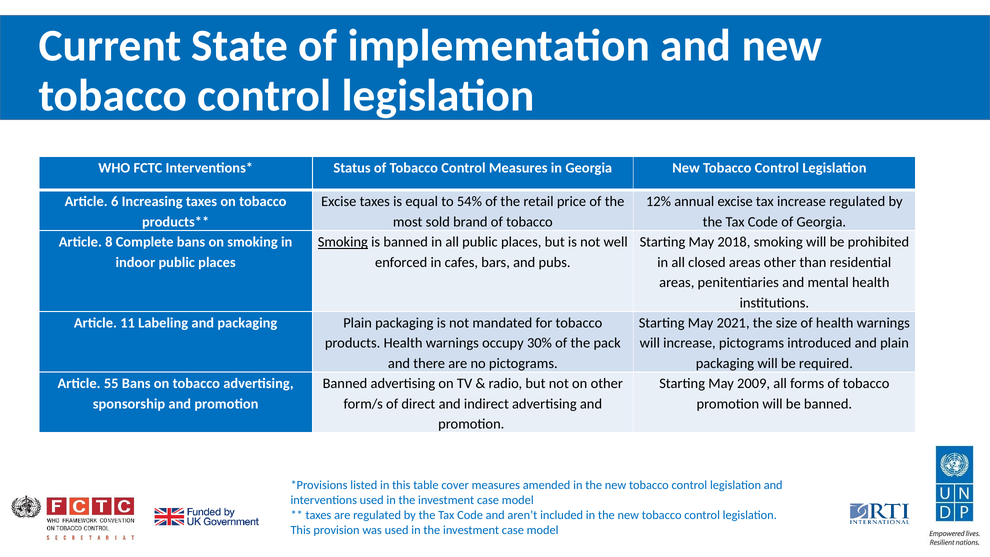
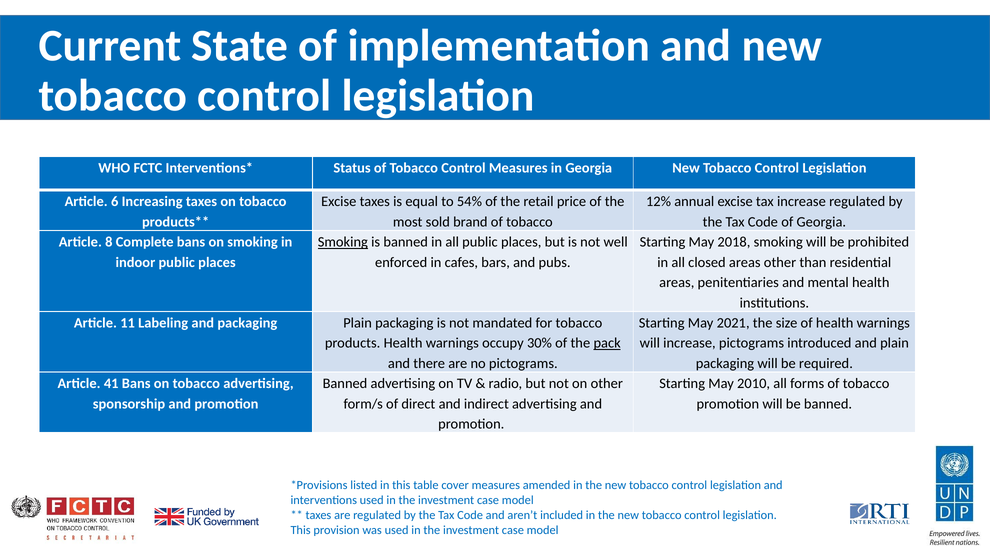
pack underline: none -> present
55: 55 -> 41
2009: 2009 -> 2010
